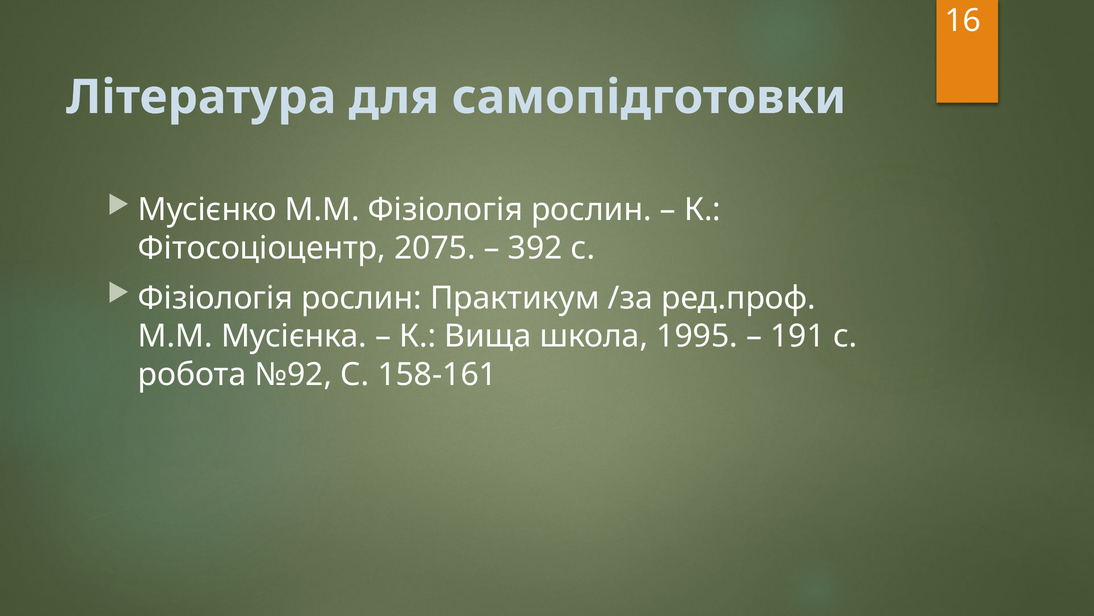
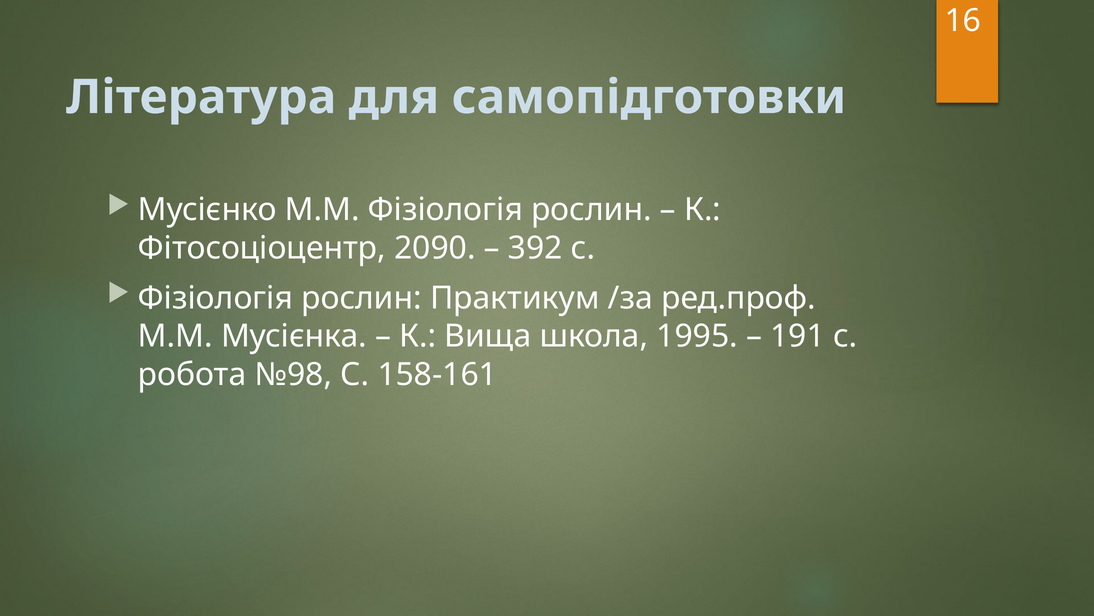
2075: 2075 -> 2090
№92: №92 -> №98
